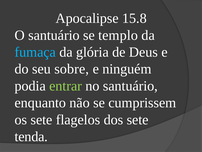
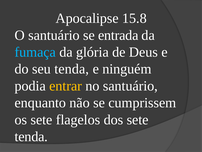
templo: templo -> entrada
seu sobre: sobre -> tenda
entrar colour: light green -> yellow
